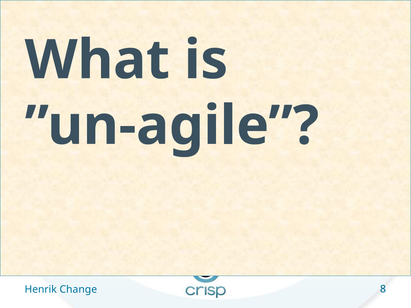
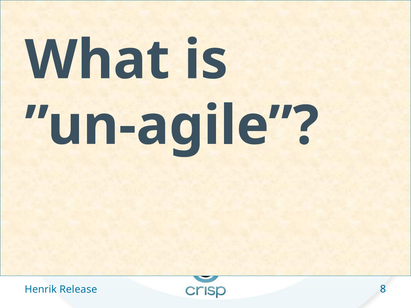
Change: Change -> Release
